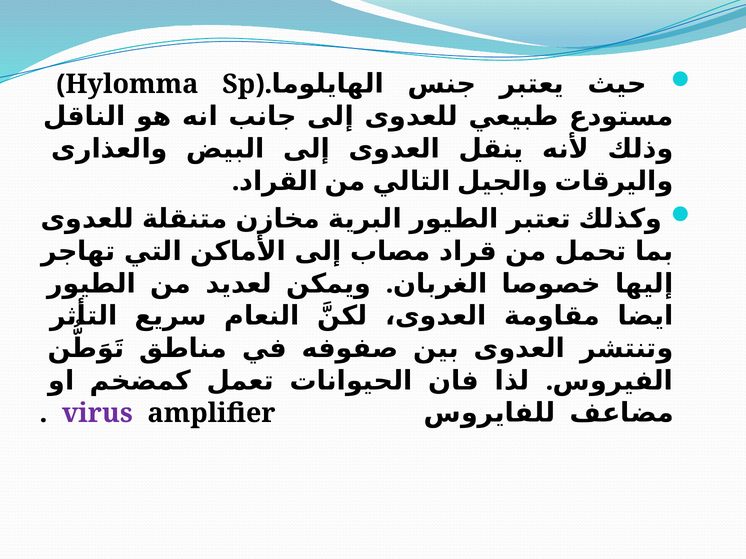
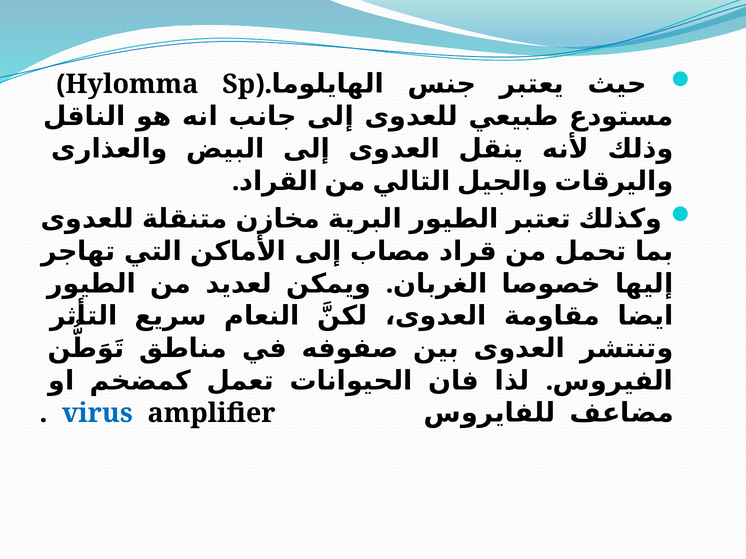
virus colour: purple -> blue
